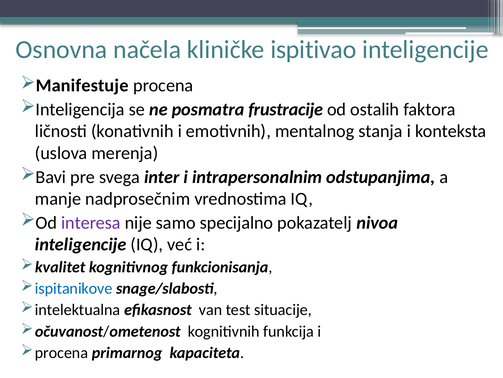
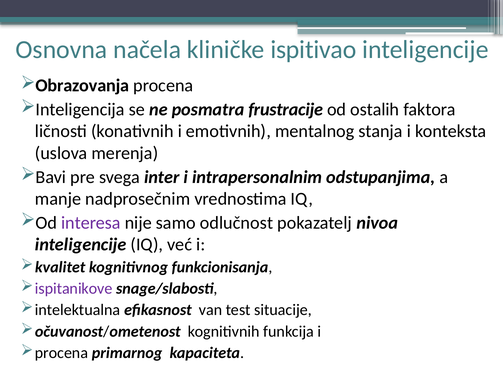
Manifestuje: Manifestuje -> Obrazovanja
specijalno: specijalno -> odlučnost
ispitanikove colour: blue -> purple
